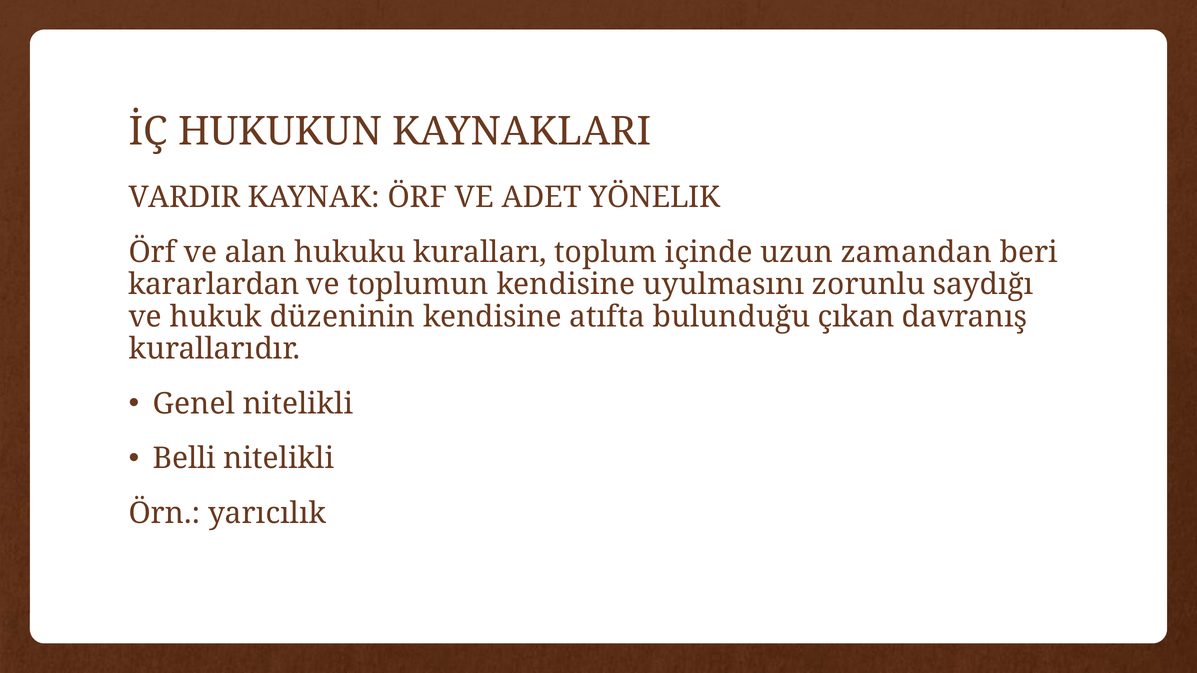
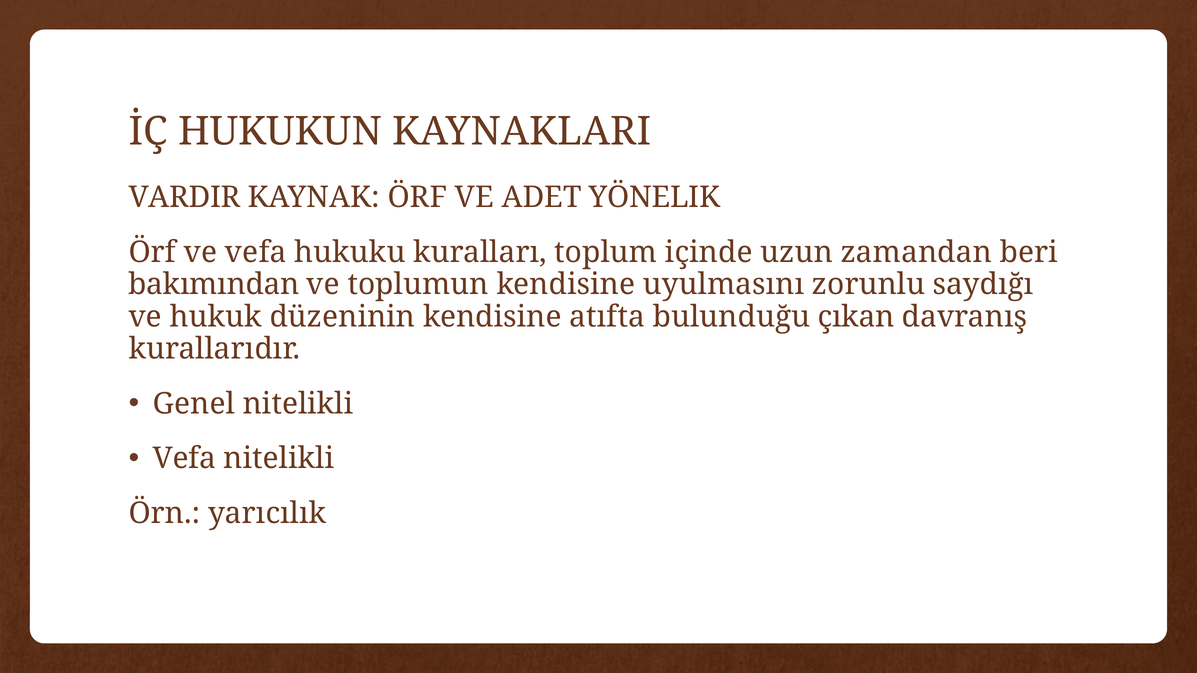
ve alan: alan -> vefa
kararlardan: kararlardan -> bakımından
Belli at (184, 459): Belli -> Vefa
